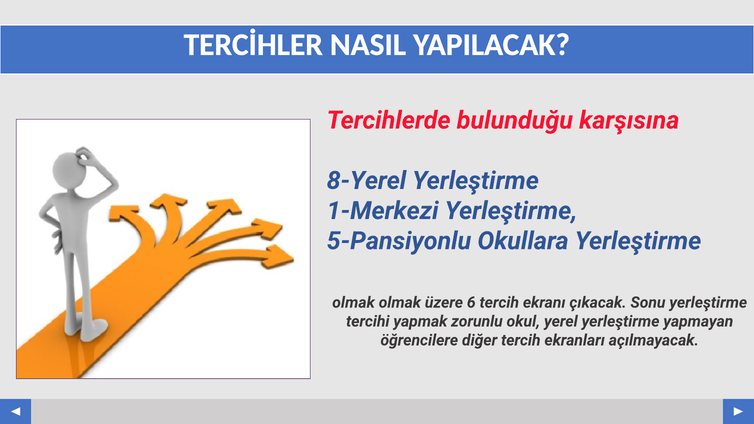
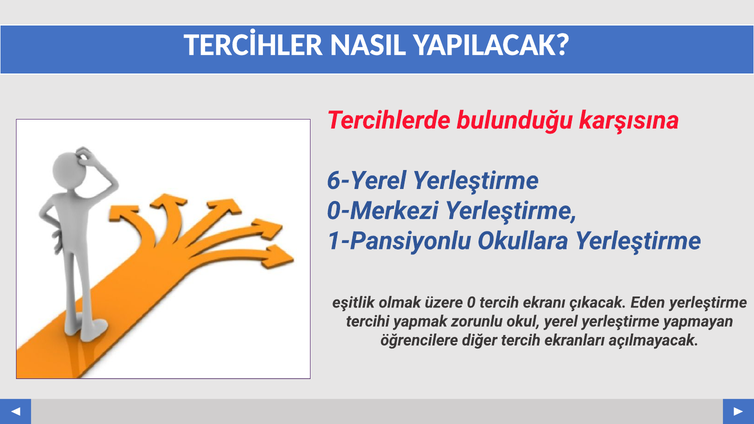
8-Yerel: 8-Yerel -> 6-Yerel
1-Merkezi: 1-Merkezi -> 0-Merkezi
5-Pansiyonlu: 5-Pansiyonlu -> 1-Pansiyonlu
olmak at (353, 303): olmak -> eşitlik
6: 6 -> 0
Sonu: Sonu -> Eden
